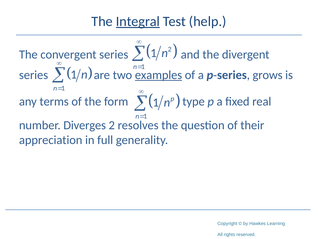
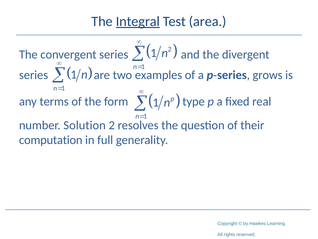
help: help -> area
examples underline: present -> none
Diverges: Diverges -> Solution
appreciation: appreciation -> computation
